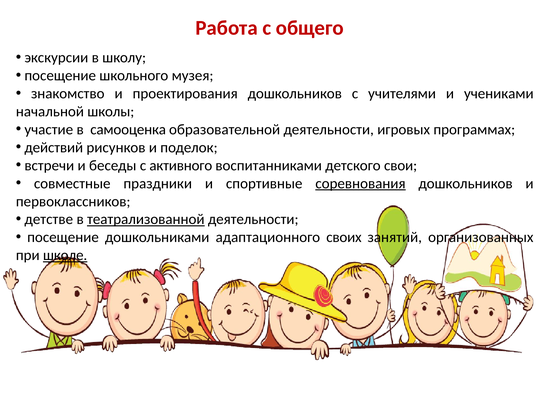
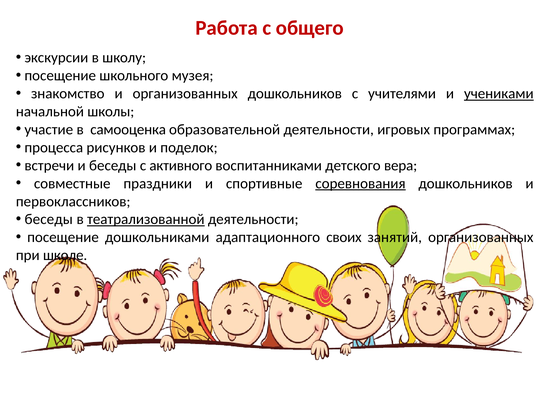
и проектирования: проектирования -> организованных
учениками underline: none -> present
действий: действий -> процесса
свои: свои -> вера
детстве at (49, 220): детстве -> беседы
школе underline: present -> none
